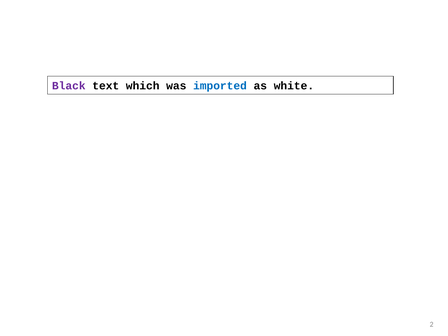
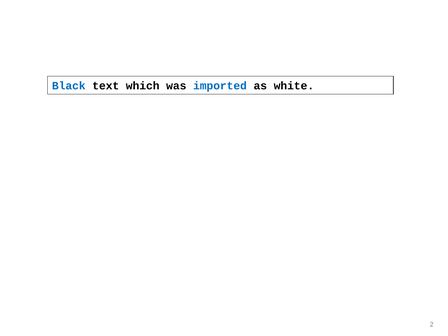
Black colour: purple -> blue
